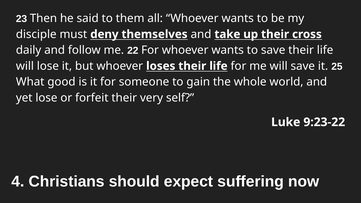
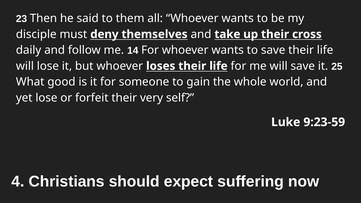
22: 22 -> 14
9:23-22: 9:23-22 -> 9:23-59
